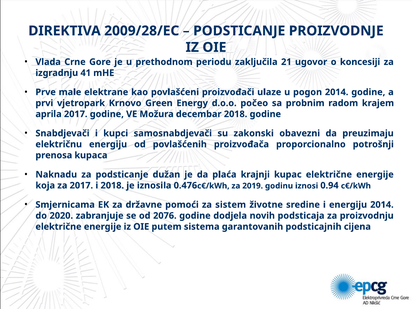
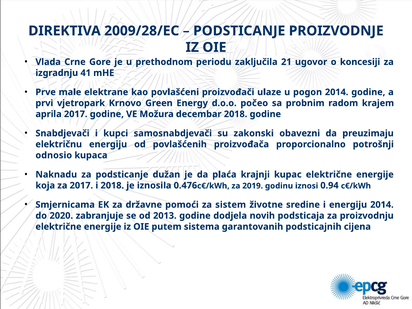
prenosa: prenosa -> odnosio
2076: 2076 -> 2013
